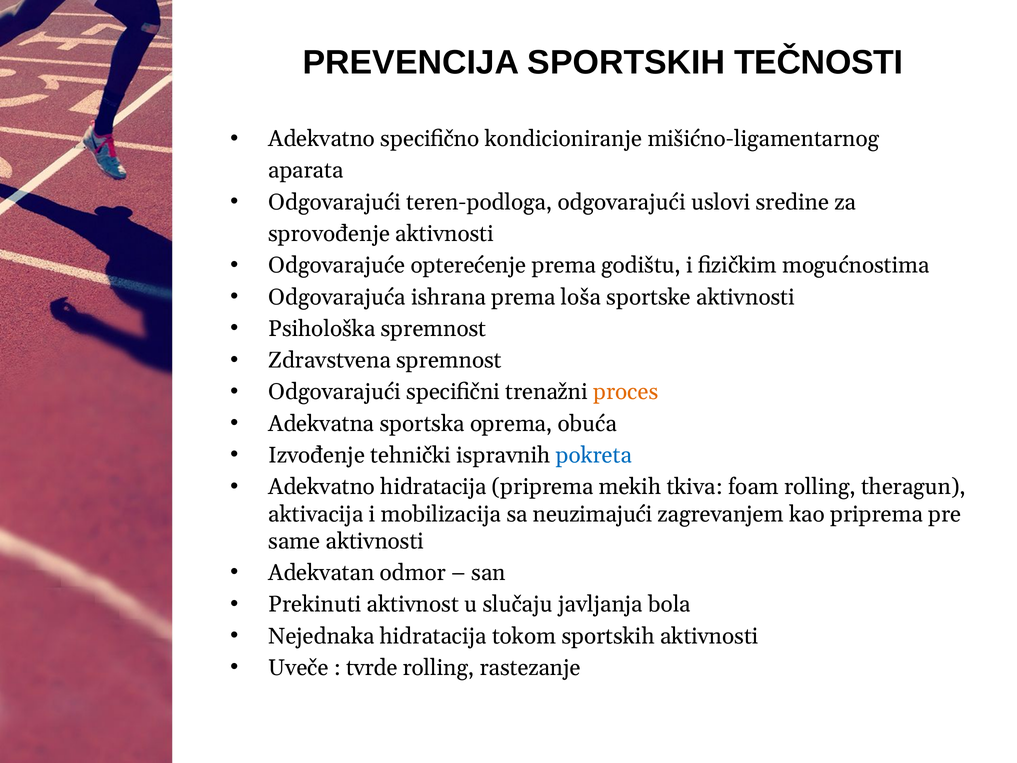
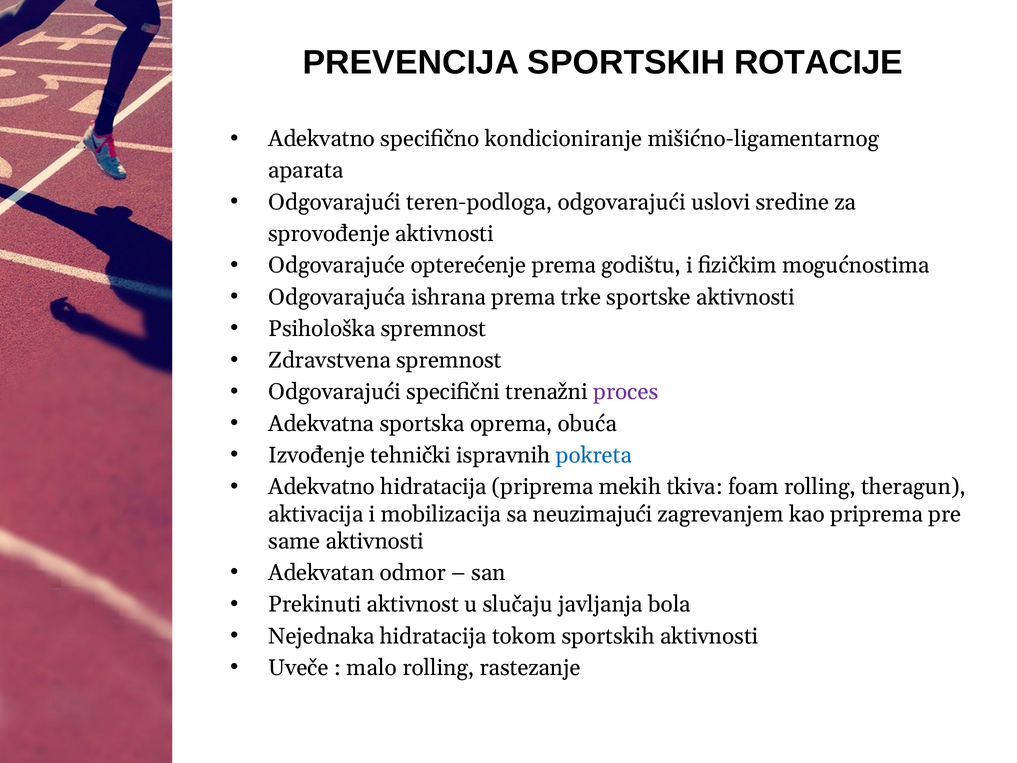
TEČNOSTI: TEČNOSTI -> ROTACIJE
loša: loša -> trke
proces colour: orange -> purple
tvrde: tvrde -> malo
